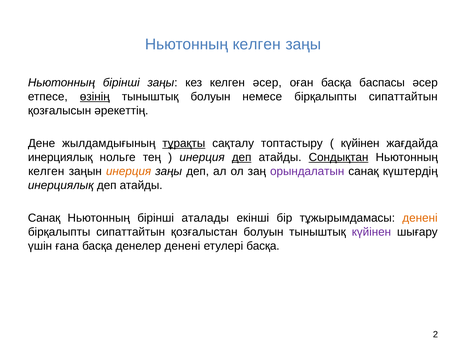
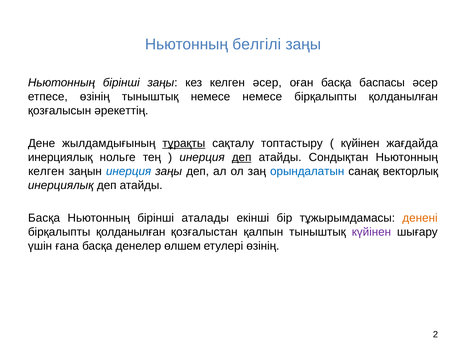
келген at (257, 44): келген -> белгілі
өзінің at (95, 96) underline: present -> none
тыныштық болуын: болуын -> немесе
немесе бірқалыпты сипаттайтын: сипаттайтын -> қолданылған
Сондықтан underline: present -> none
инерция at (129, 171) colour: orange -> blue
орындалатын colour: purple -> blue
күштердің: күштердің -> векторлық
Санақ at (44, 218): Санақ -> Басқа
сипаттайтын at (131, 232): сипаттайтын -> қолданылған
қозғалыстан болуын: болуын -> қалпын
денелер денені: денені -> өлшем
етулері басқа: басқа -> өзінің
